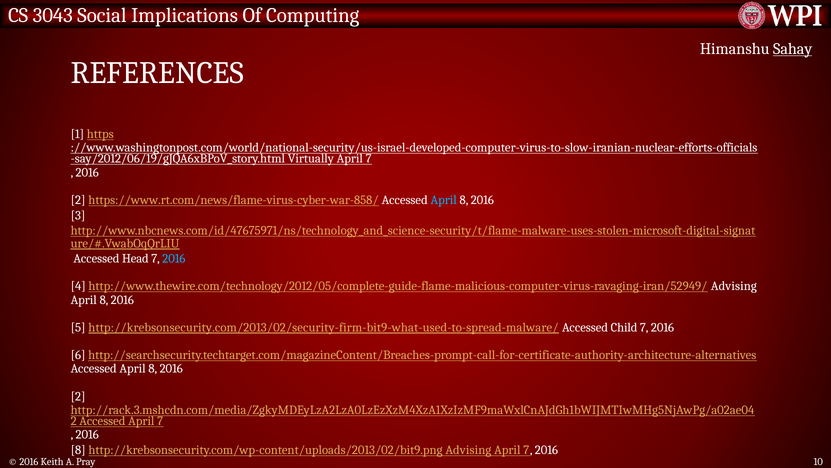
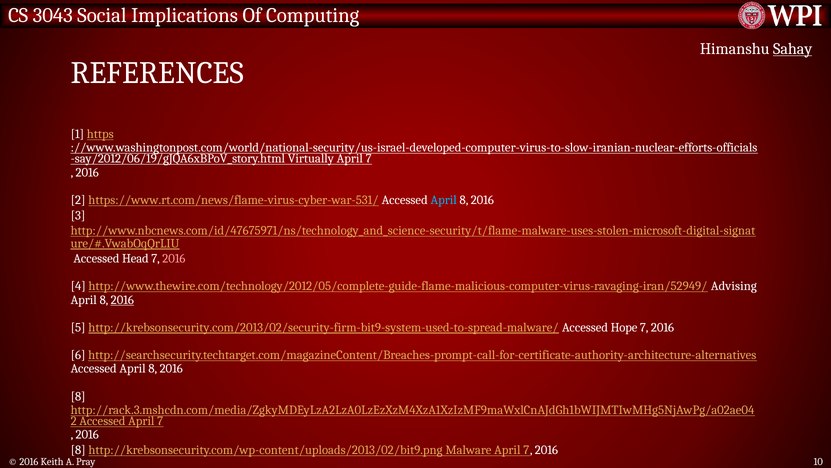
https://www.rt.com/news/flame-virus-cyber-war-858/: https://www.rt.com/news/flame-virus-cyber-war-858/ -> https://www.rt.com/news/flame-virus-cyber-war-531/
2016 at (174, 258) colour: light blue -> pink
2016 at (122, 300) underline: none -> present
http://krebsonsecurity.com/2013/02/security-firm-bit9-what-used-to-spread-malware/: http://krebsonsecurity.com/2013/02/security-firm-bit9-what-used-to-spread-malware/ -> http://krebsonsecurity.com/2013/02/security-firm-bit9-system-used-to-spread-malware/
Child: Child -> Hope
2 at (78, 396): 2 -> 8
http://krebsonsecurity.com/wp-content/uploads/2013/02/bit9.png Advising: Advising -> Malware
